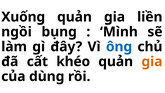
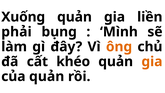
ngồi: ngồi -> phải
ông colour: blue -> orange
của dùng: dùng -> quản
